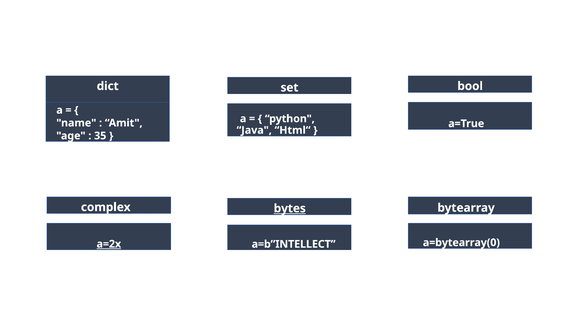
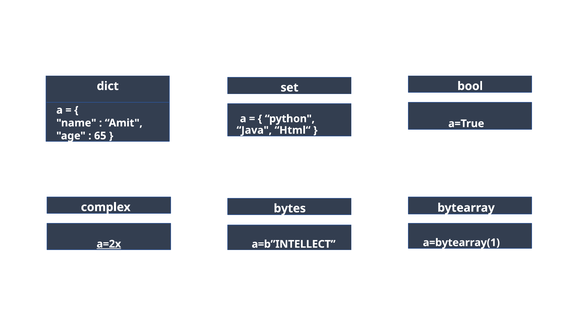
35: 35 -> 65
bytes underline: present -> none
a=bytearray(0: a=bytearray(0 -> a=bytearray(1
